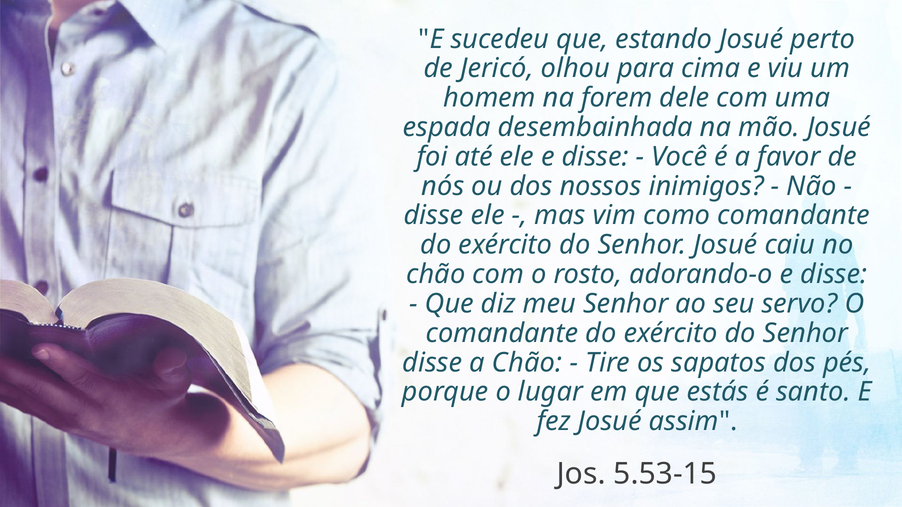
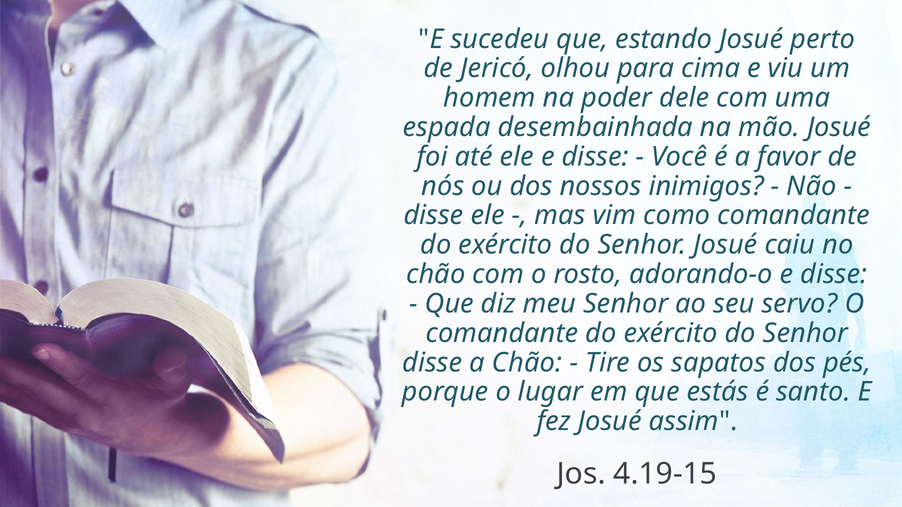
forem: forem -> poder
5.53-15: 5.53-15 -> 4.19-15
